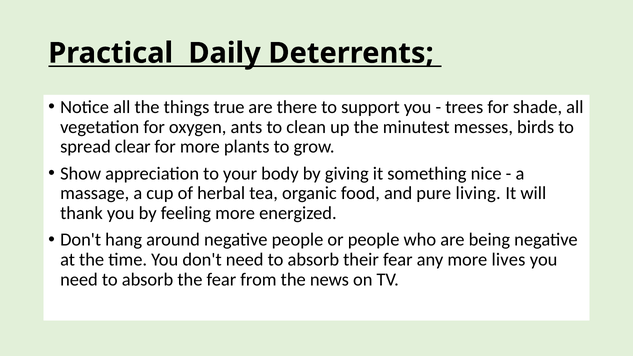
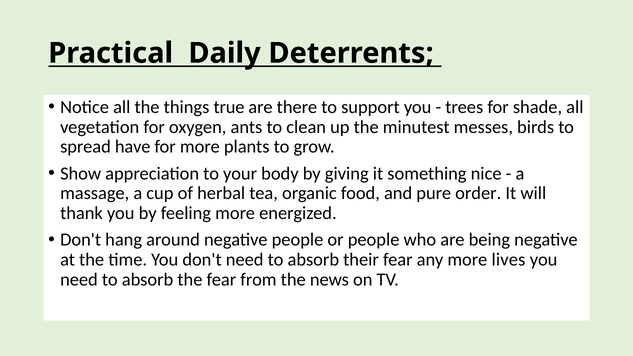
clear: clear -> have
living: living -> order
